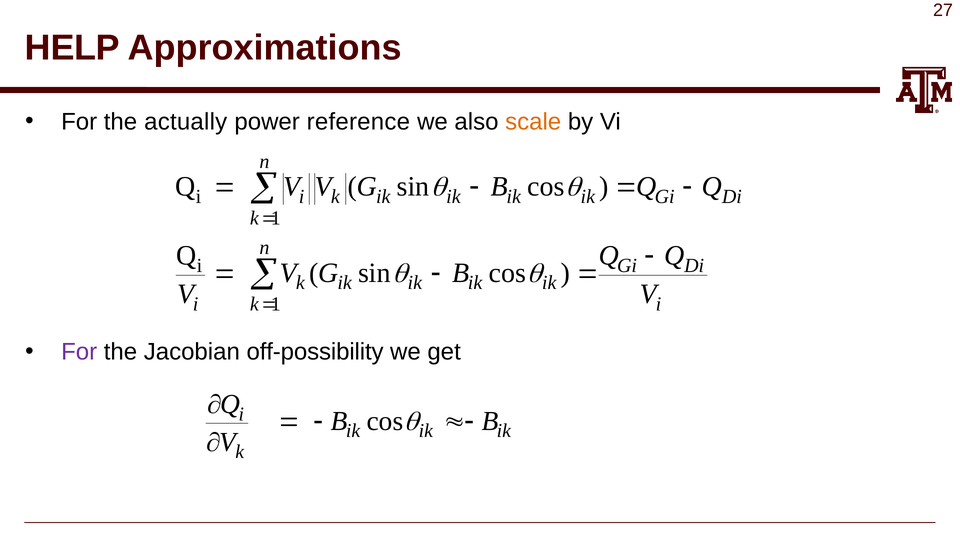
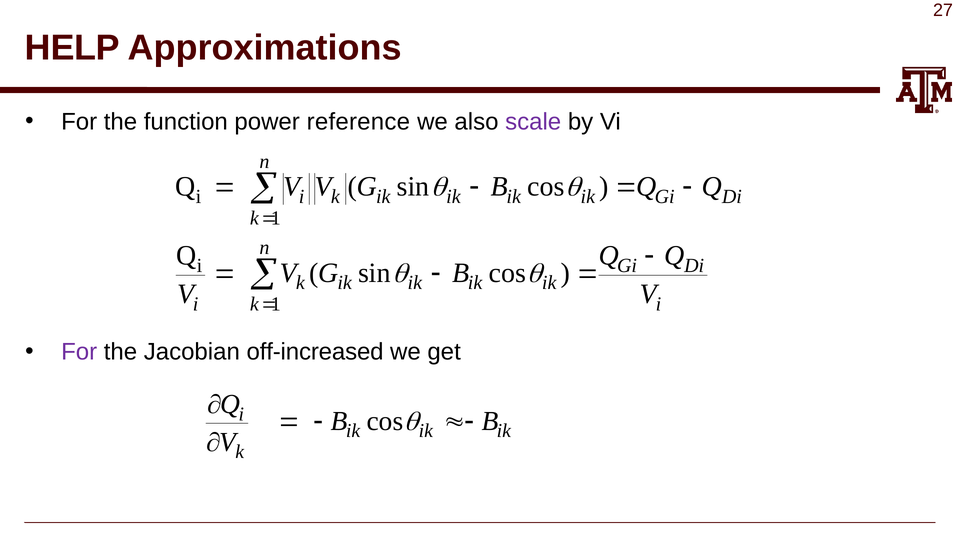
actually: actually -> function
scale colour: orange -> purple
off-possibility: off-possibility -> off-increased
